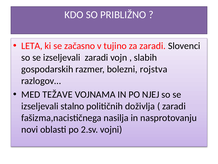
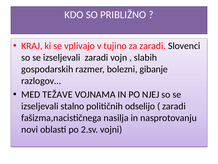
LETA: LETA -> KRAJ
začasno: začasno -> vplivajo
rojstva: rojstva -> gibanje
doživlja: doživlja -> odselijo
